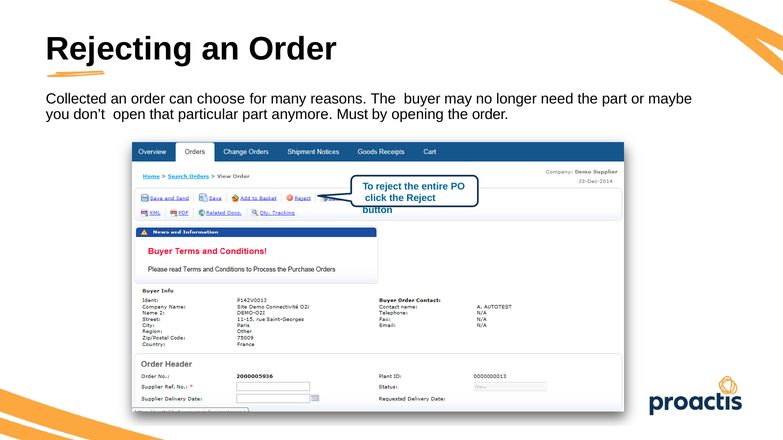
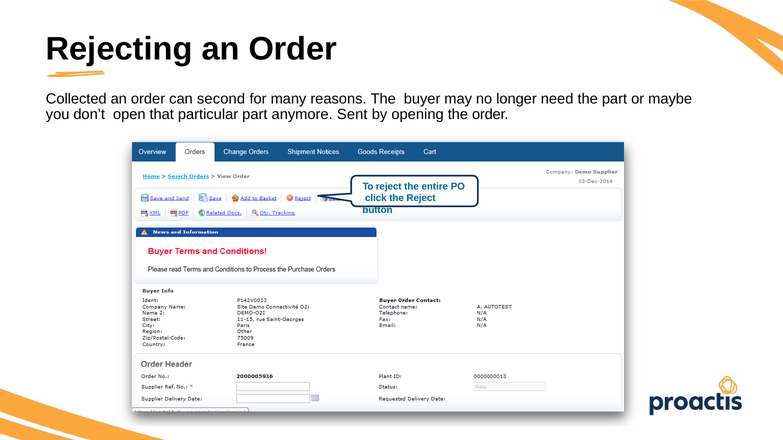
choose: choose -> second
Must: Must -> Sent
